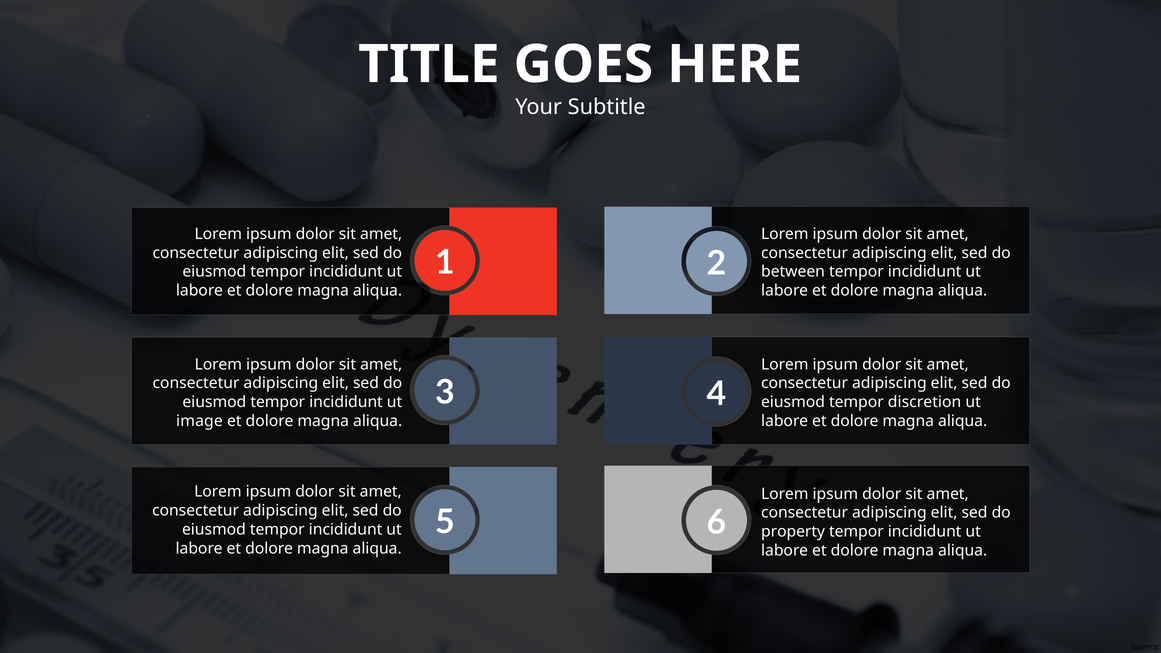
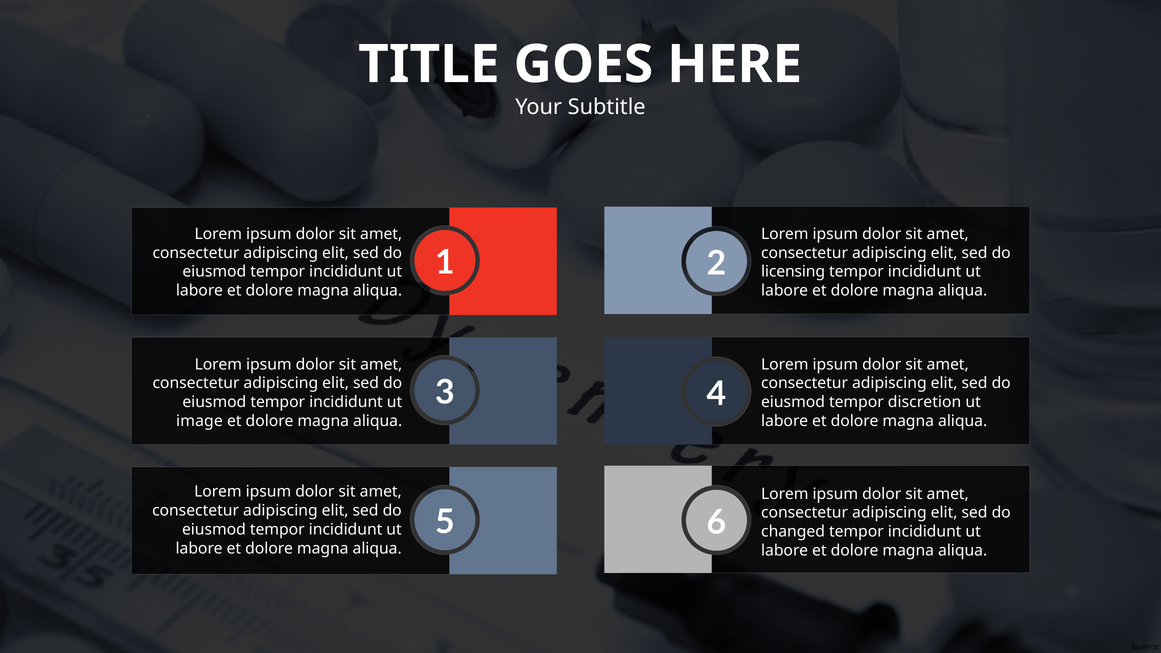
between: between -> licensing
property: property -> changed
